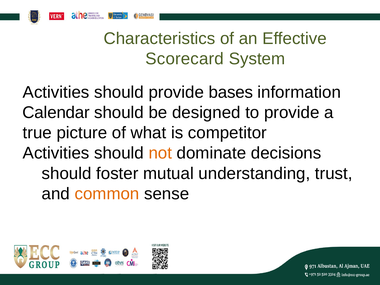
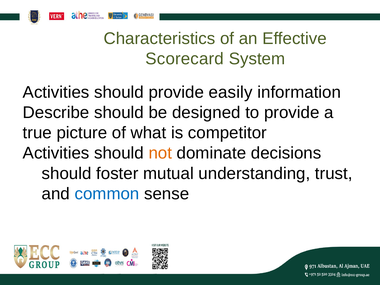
bases: bases -> easily
Calendar: Calendar -> Describe
common colour: orange -> blue
